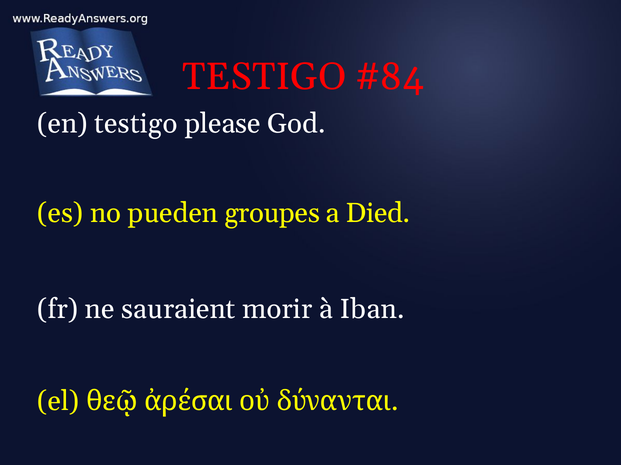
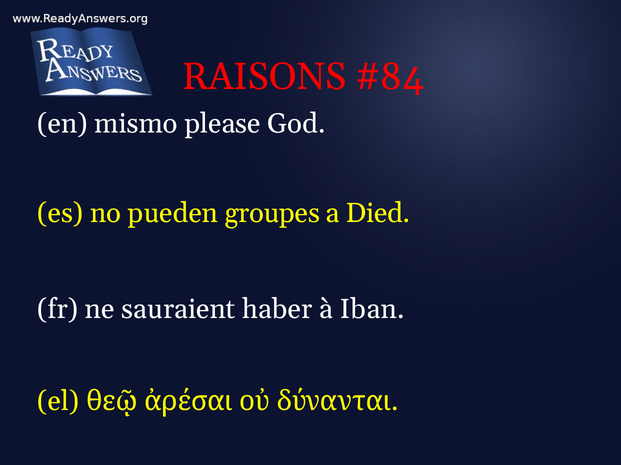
TESTIGO at (264, 77): TESTIGO -> RAISONS
en testigo: testigo -> mismo
morir: morir -> haber
